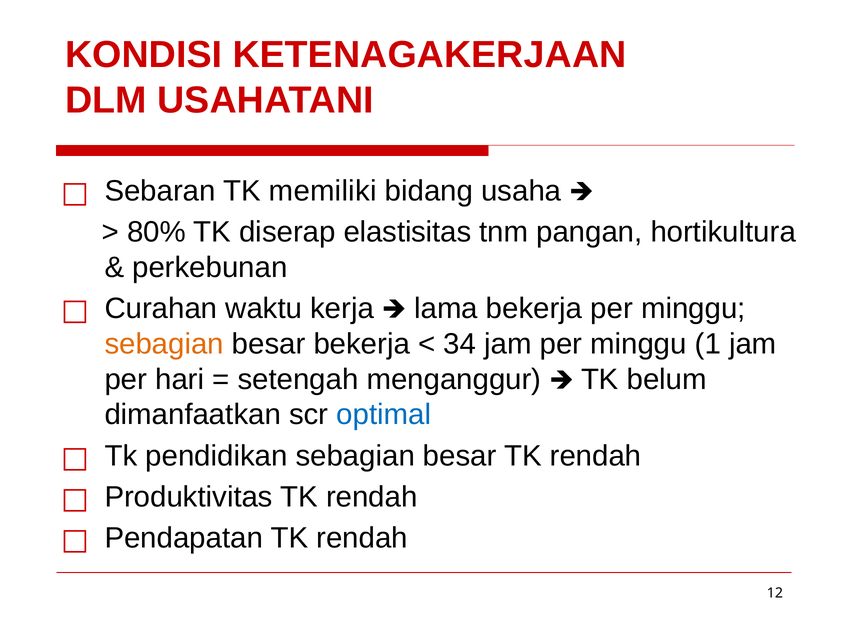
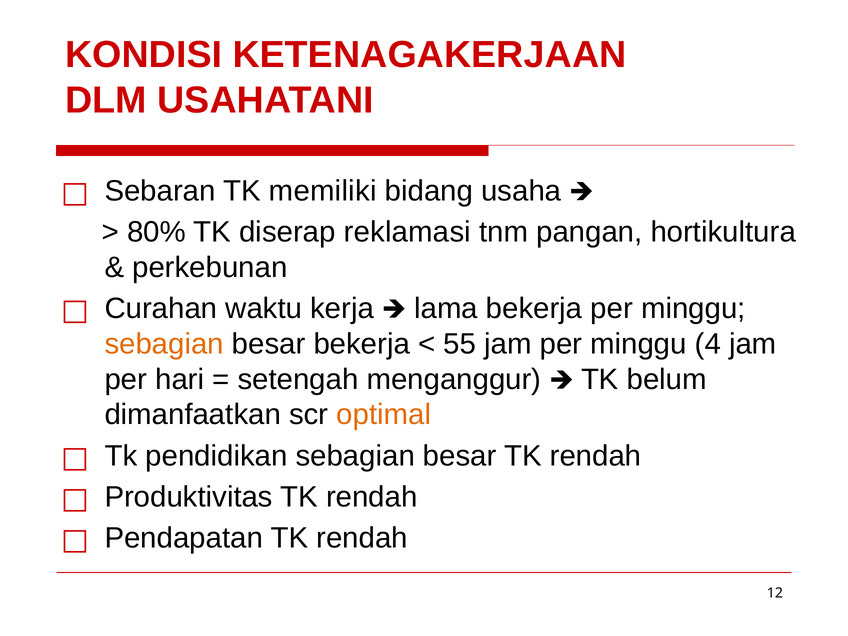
elastisitas: elastisitas -> reklamasi
34: 34 -> 55
1: 1 -> 4
optimal colour: blue -> orange
